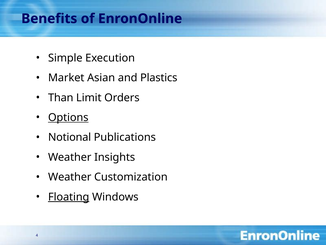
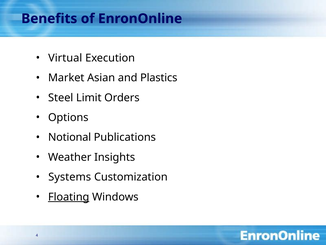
Simple: Simple -> Virtual
Than: Than -> Steel
Options underline: present -> none
Weather at (70, 177): Weather -> Systems
